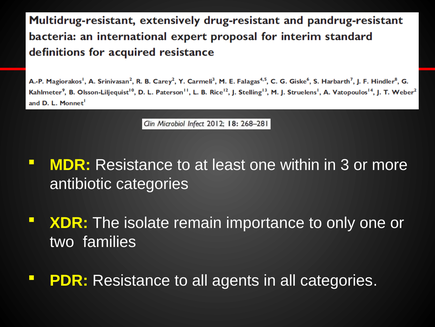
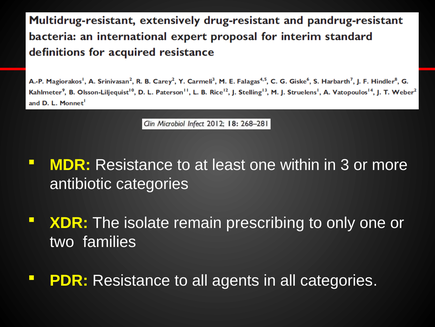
importance: importance -> prescribing
